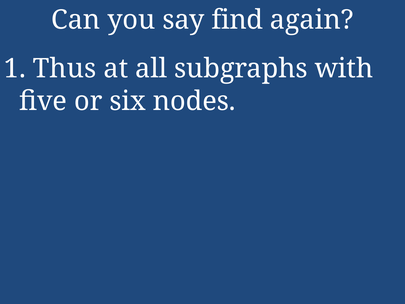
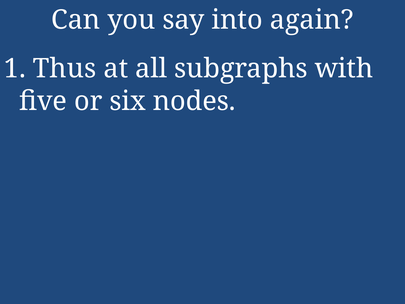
find: find -> into
